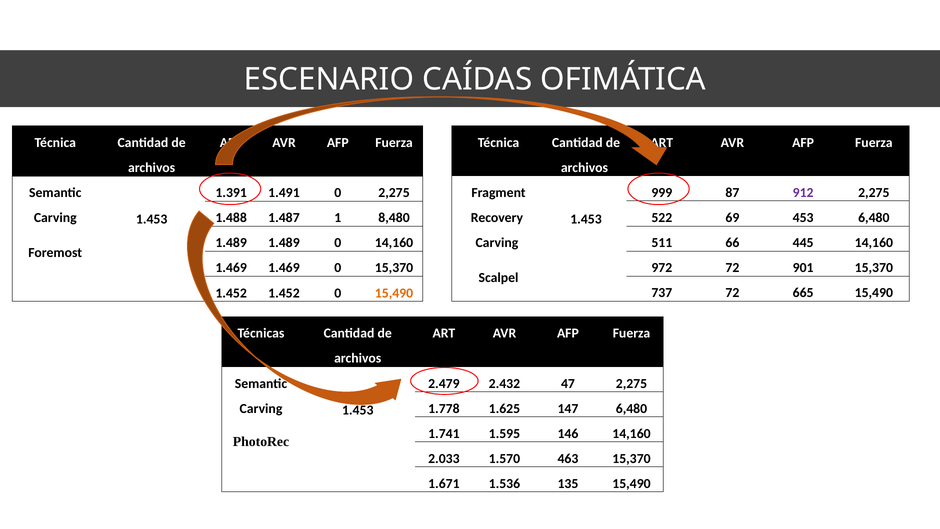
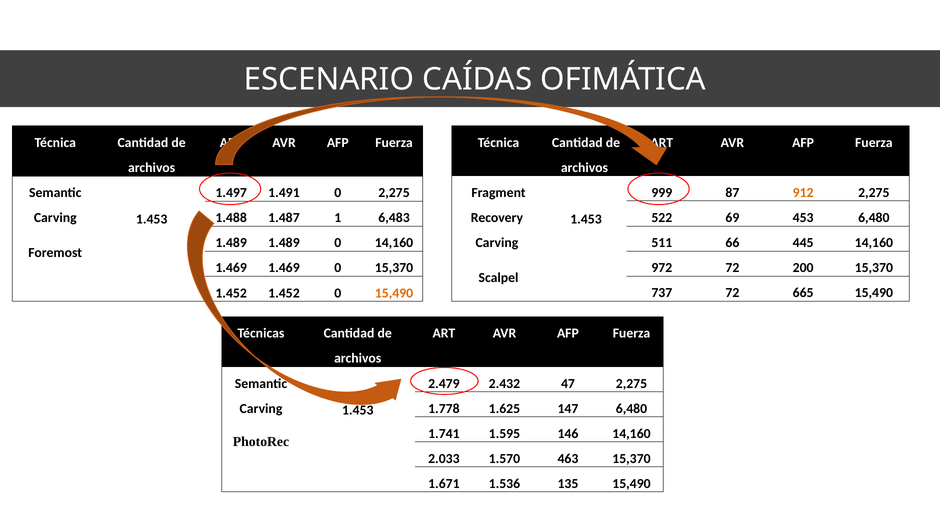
1.391: 1.391 -> 1.497
912 colour: purple -> orange
8,480: 8,480 -> 6,483
901: 901 -> 200
